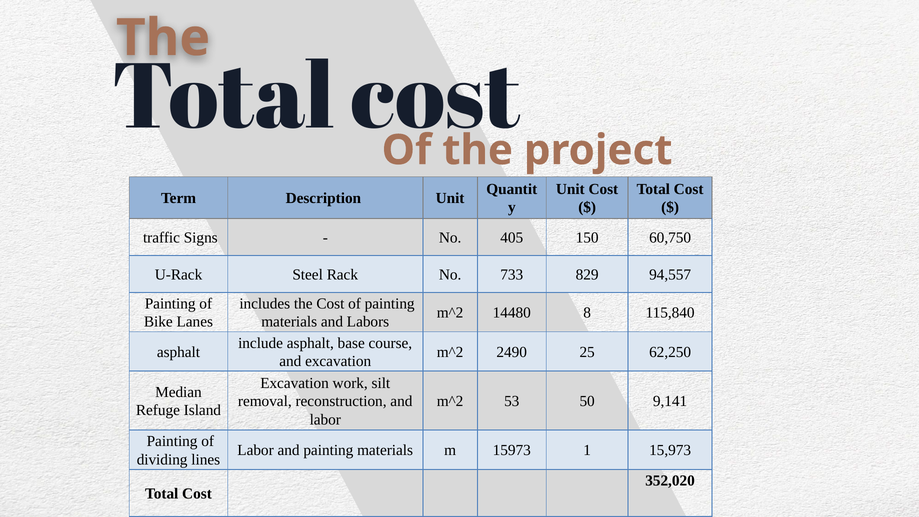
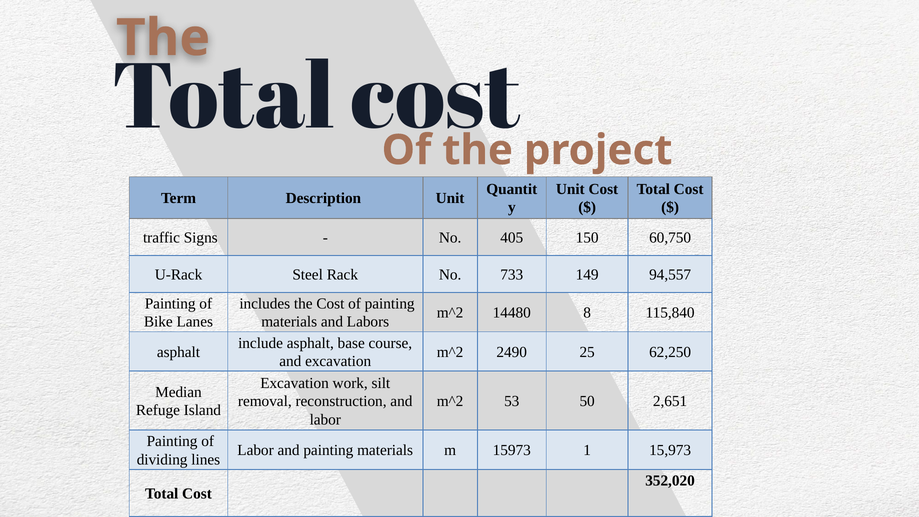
829: 829 -> 149
9,141: 9,141 -> 2,651
